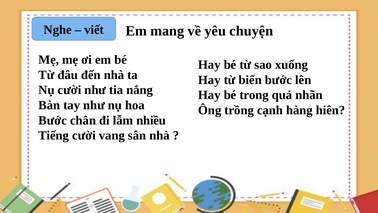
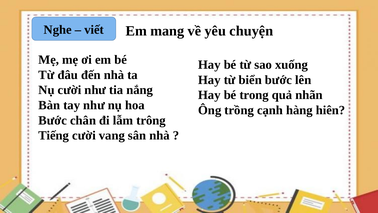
nhiều: nhiều -> trông
